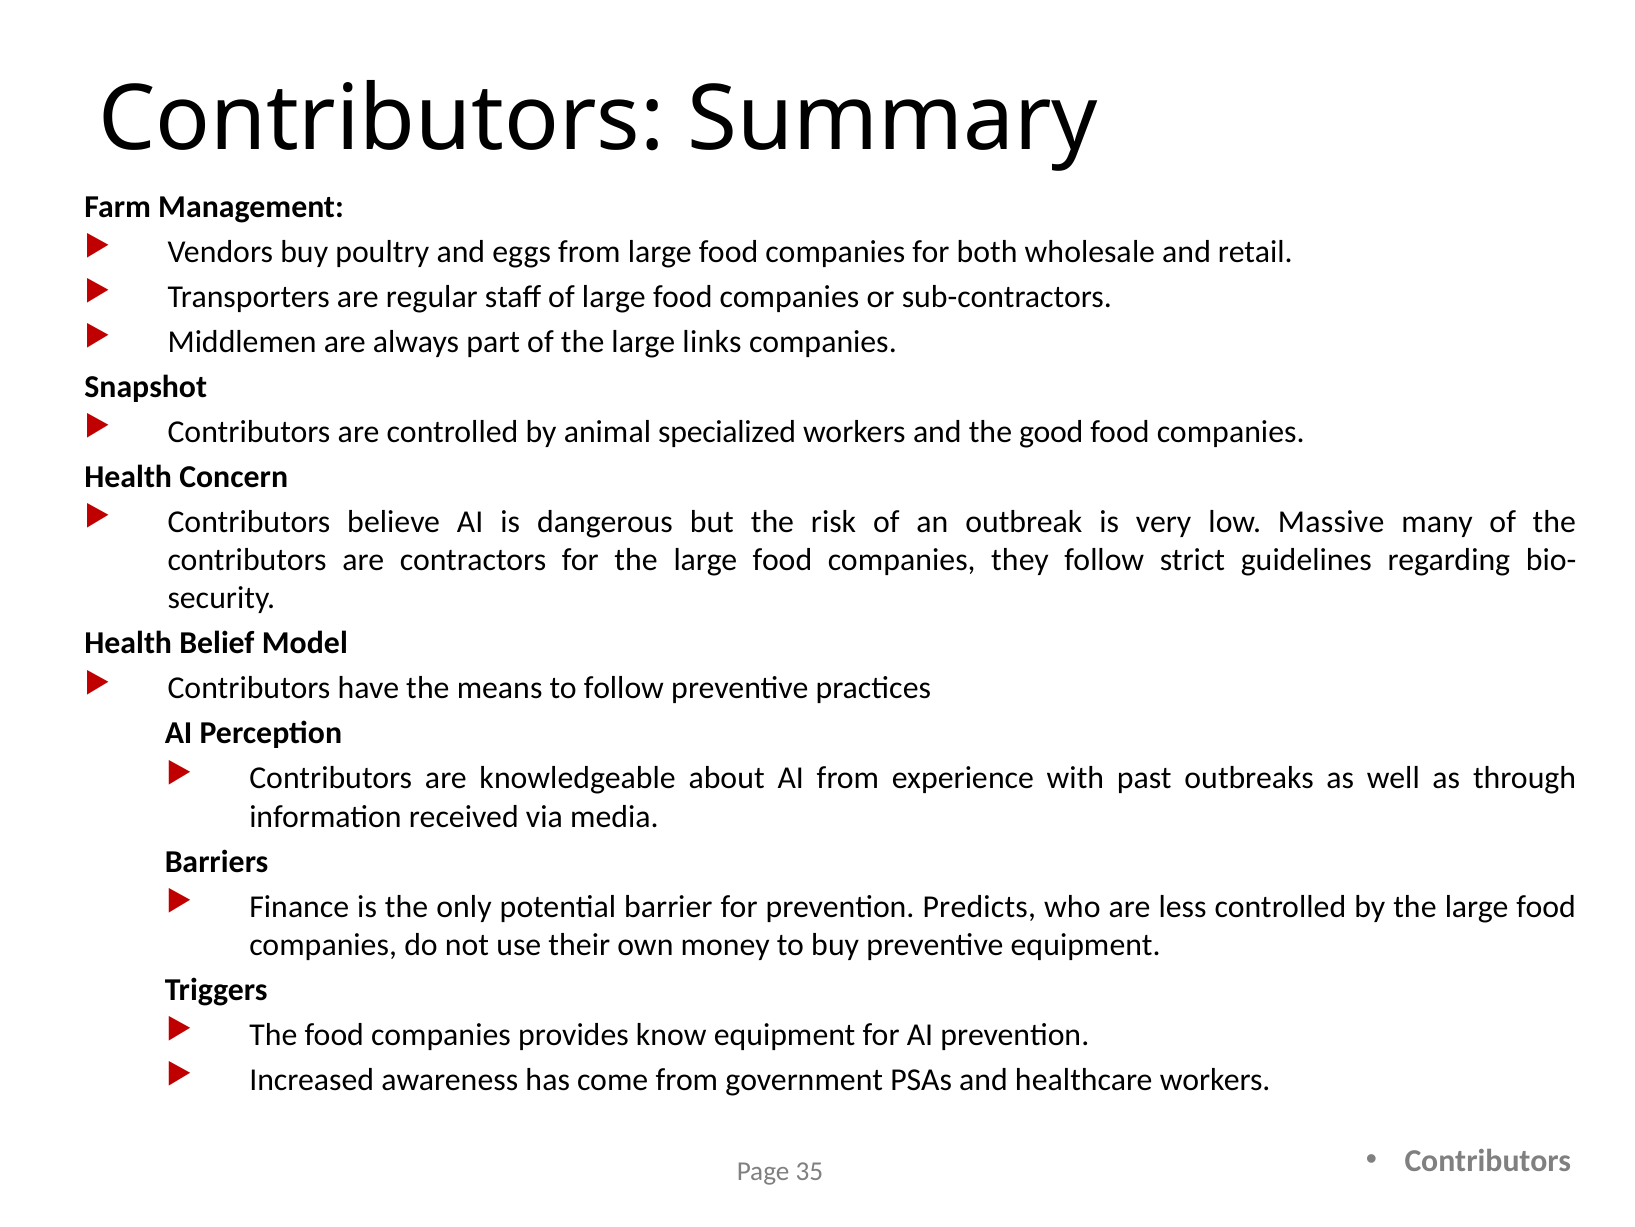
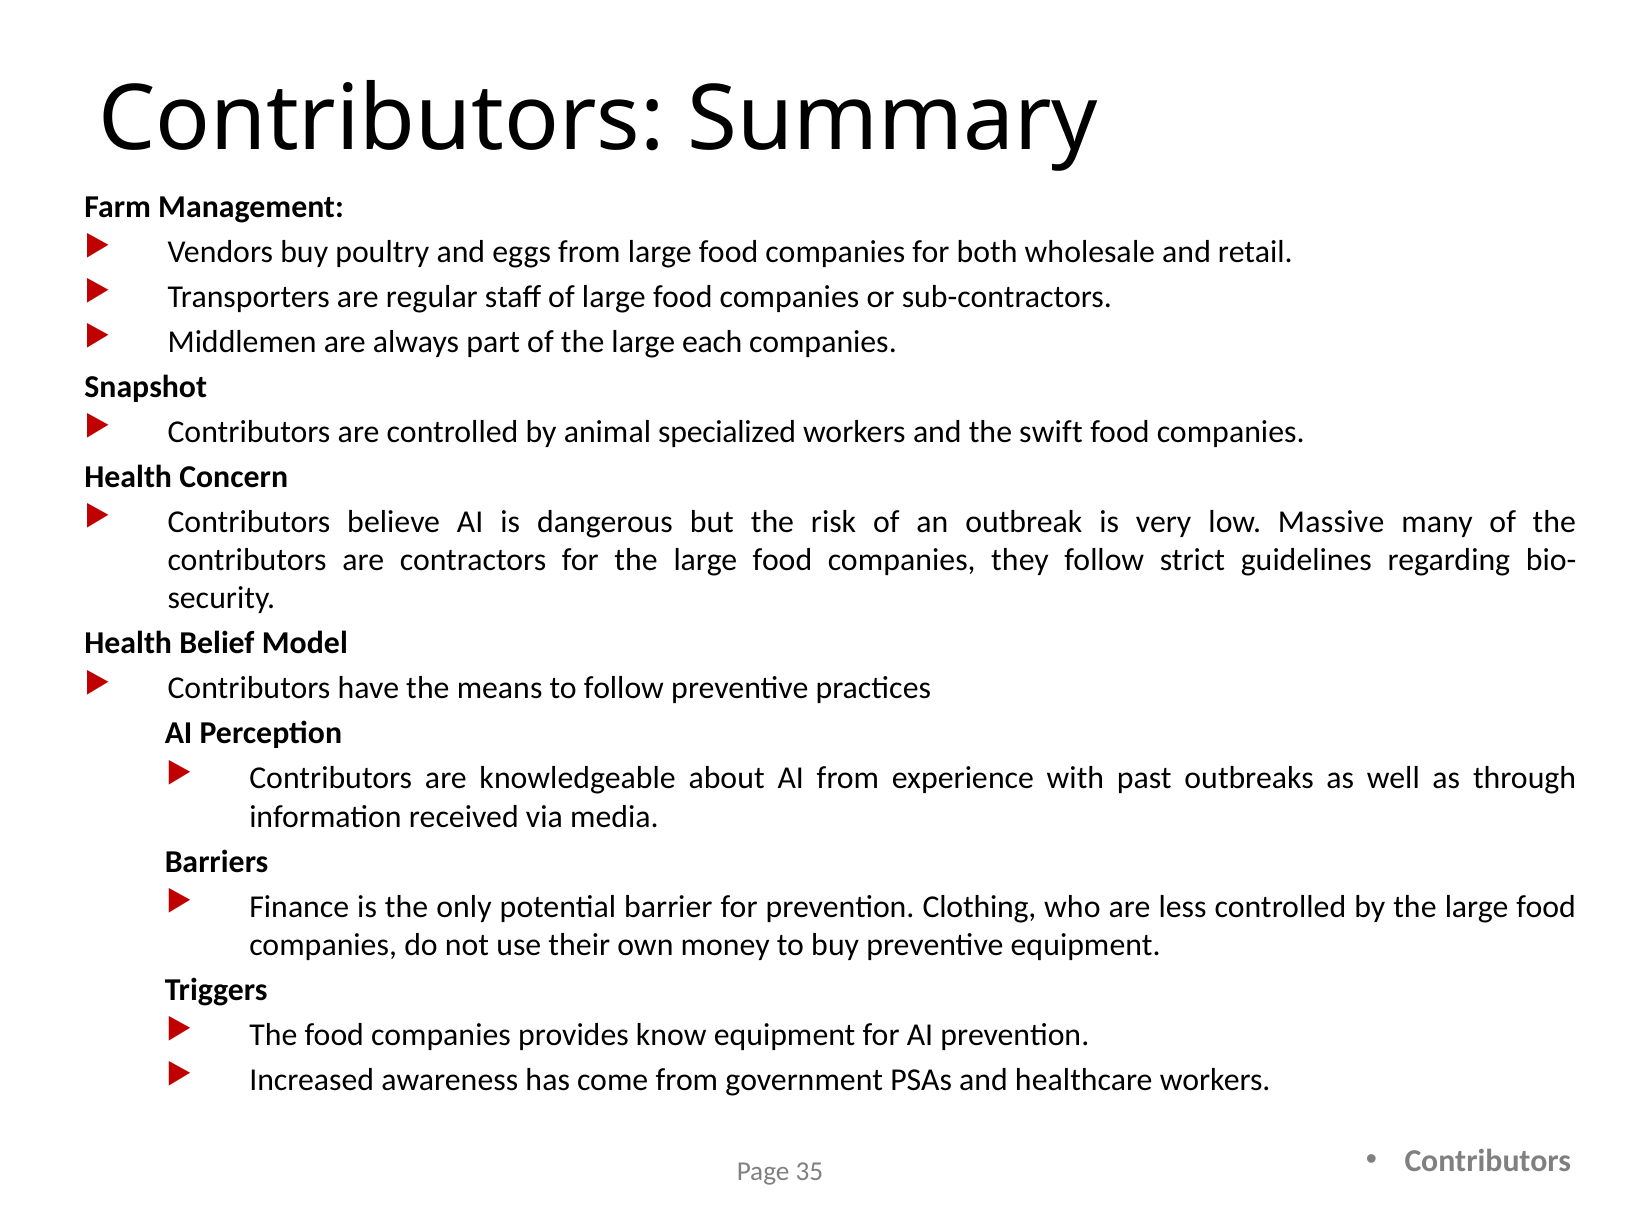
links: links -> each
good: good -> swift
Predicts: Predicts -> Clothing
